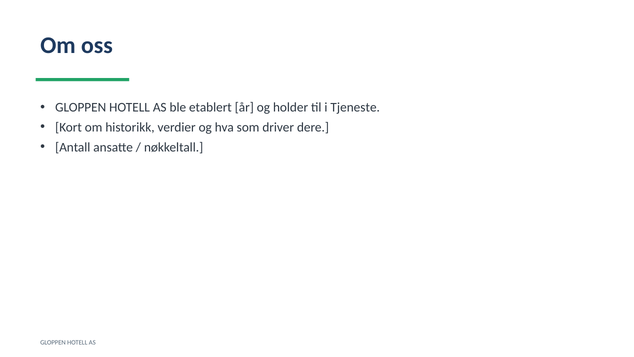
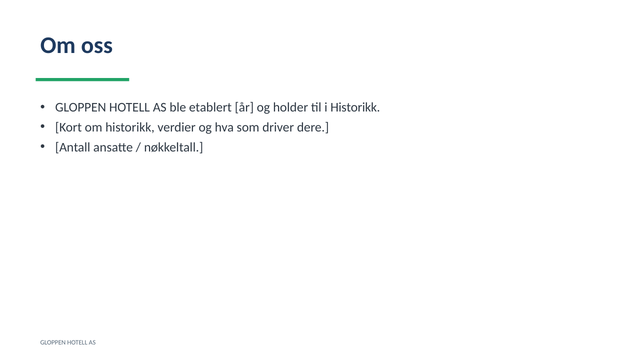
i Tjeneste: Tjeneste -> Historikk
